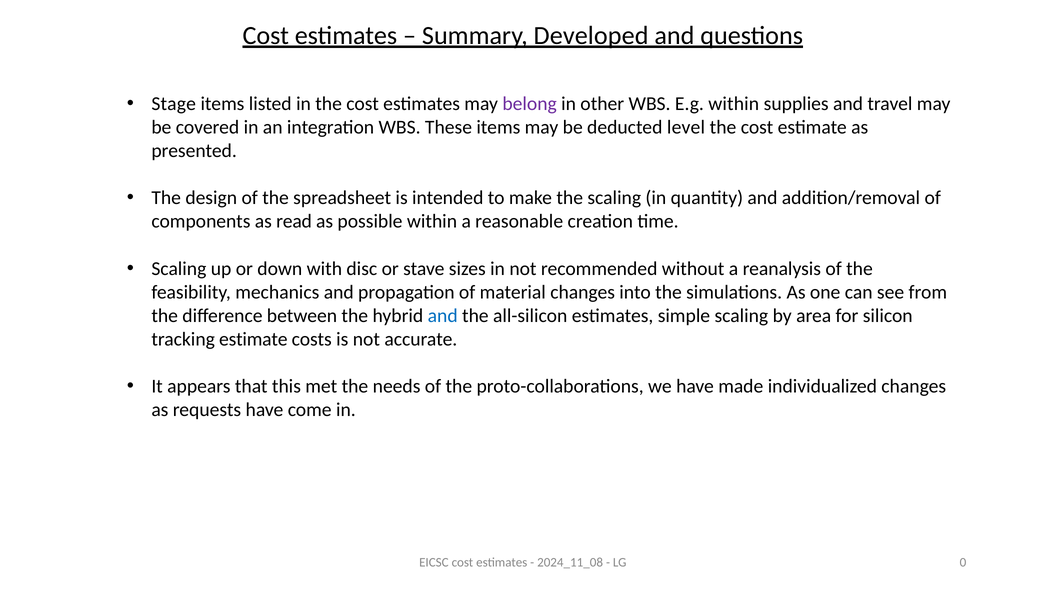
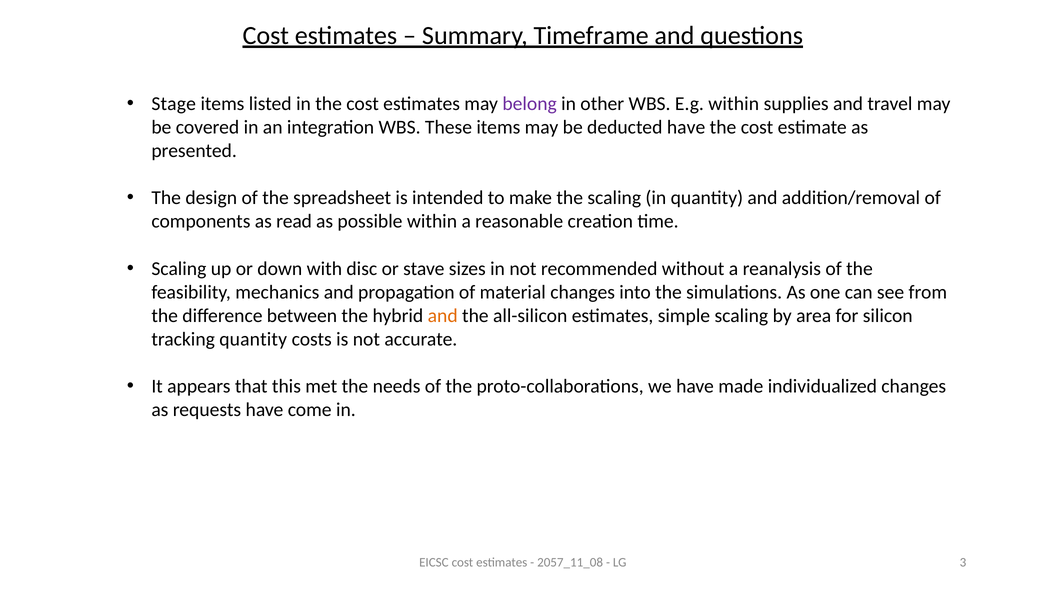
Developed: Developed -> Timeframe
deducted level: level -> have
and at (443, 315) colour: blue -> orange
tracking estimate: estimate -> quantity
2024_11_08: 2024_11_08 -> 2057_11_08
0: 0 -> 3
